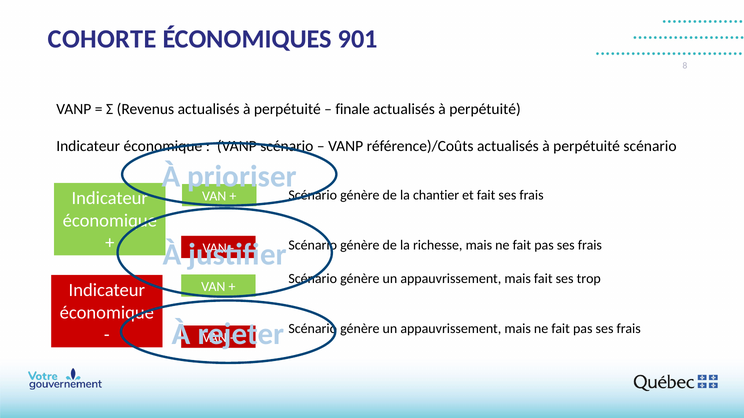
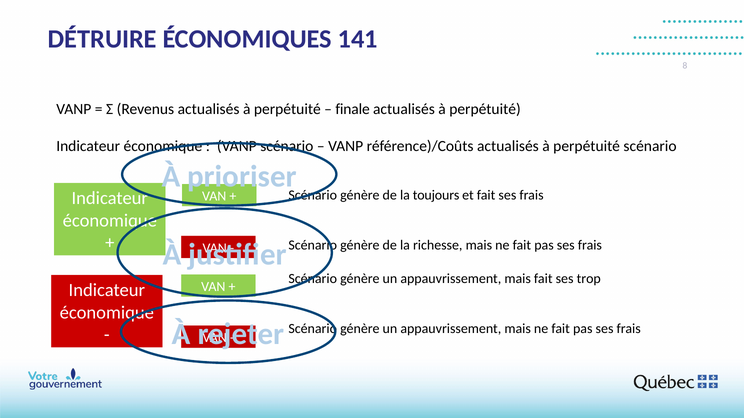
COHORTE: COHORTE -> DÉTRUIRE
901: 901 -> 141
chantier: chantier -> toujours
